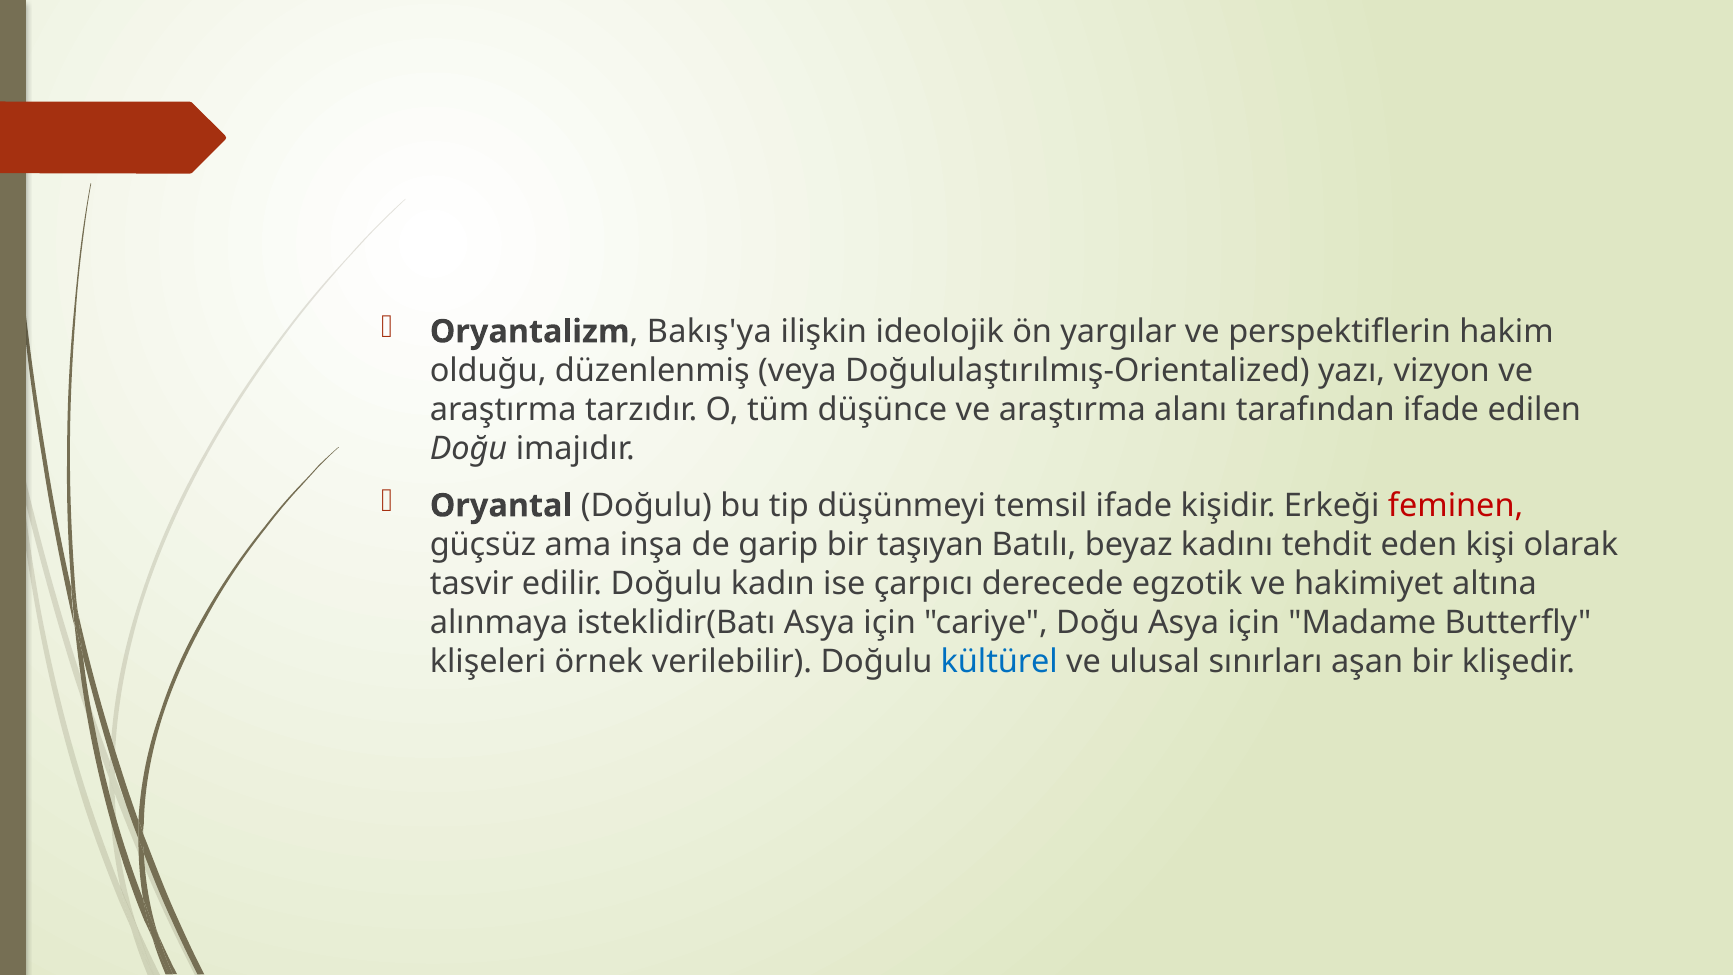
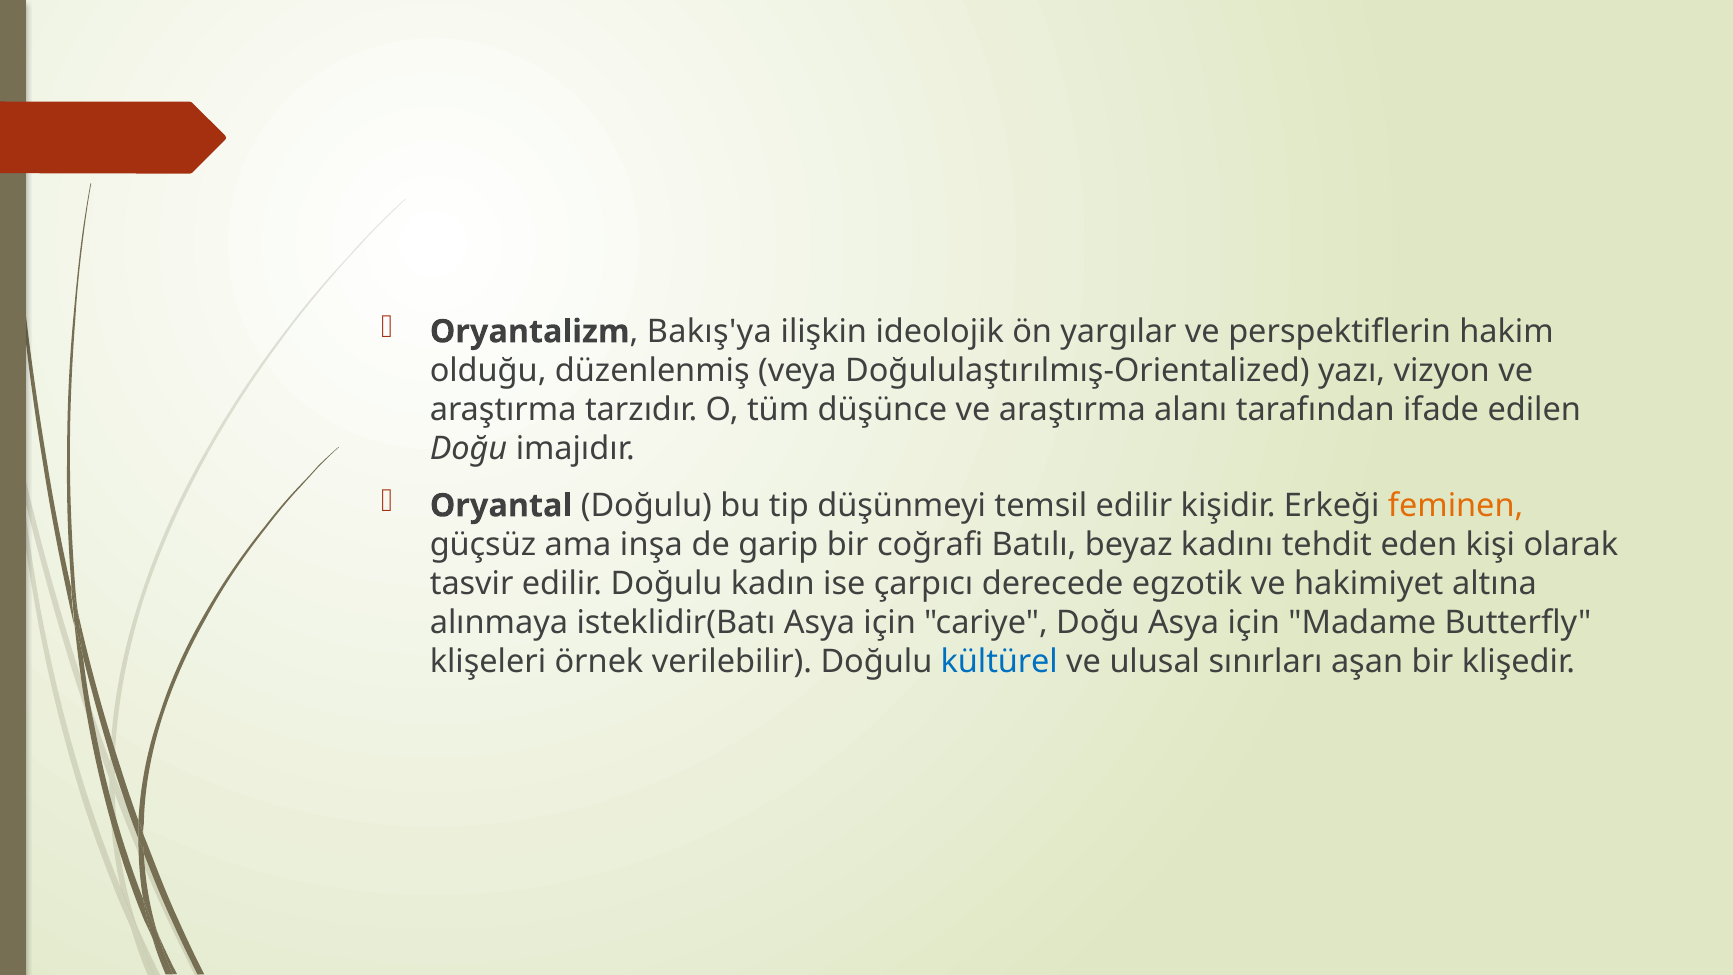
temsil ifade: ifade -> edilir
feminen colour: red -> orange
taşıyan: taşıyan -> coğrafi
